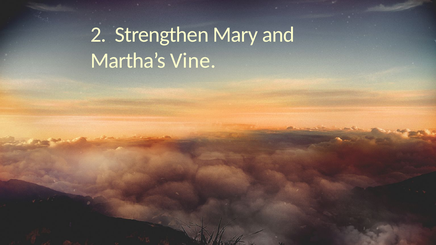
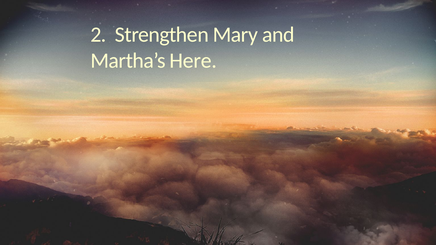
Vine: Vine -> Here
